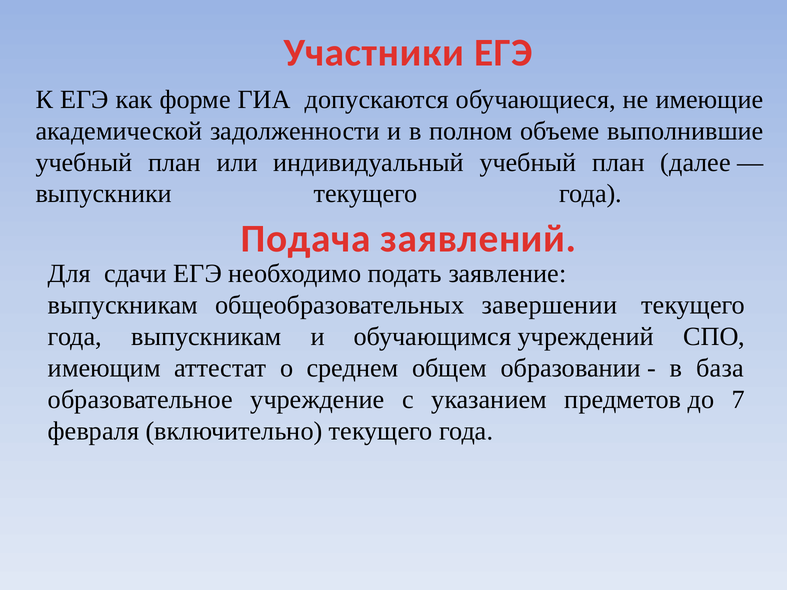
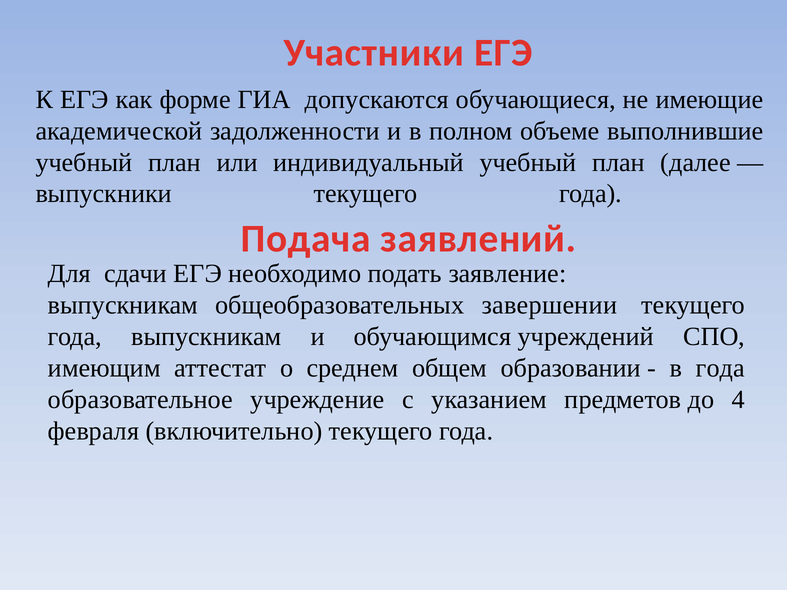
в база: база -> года
7: 7 -> 4
